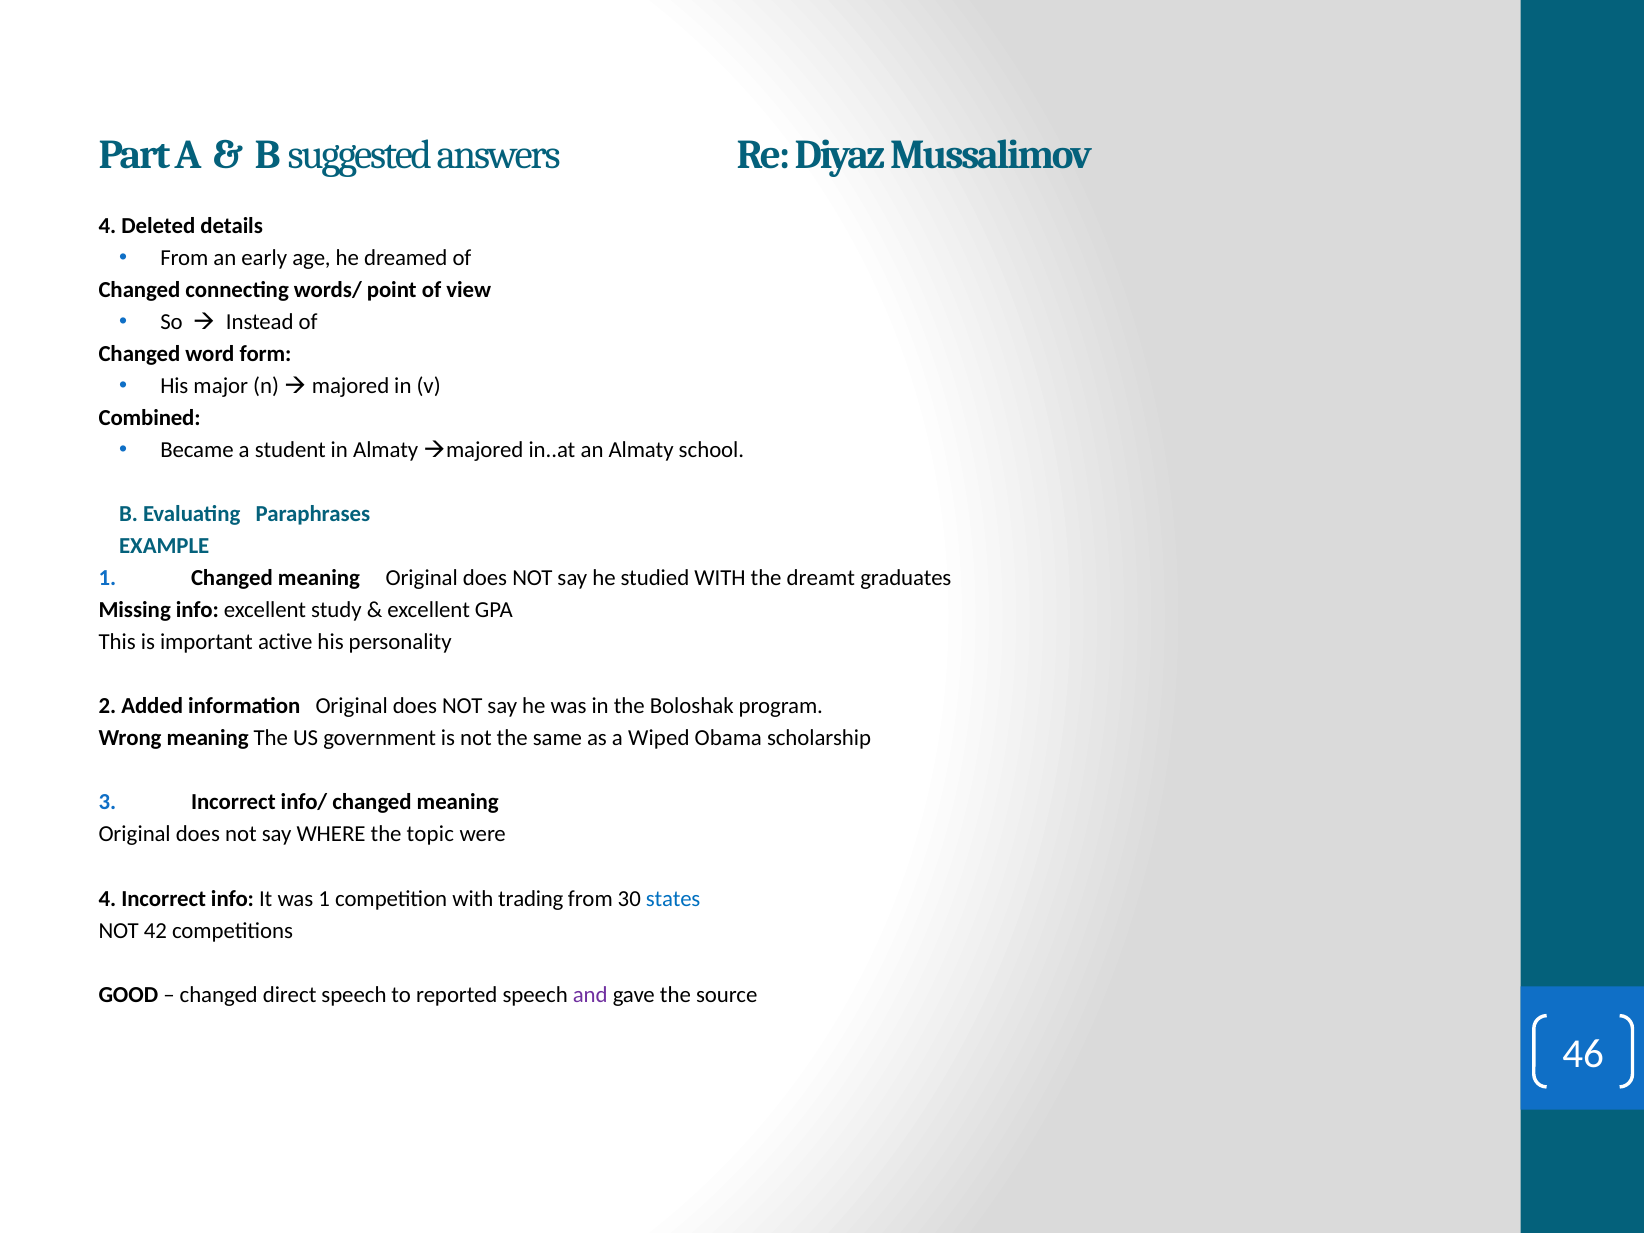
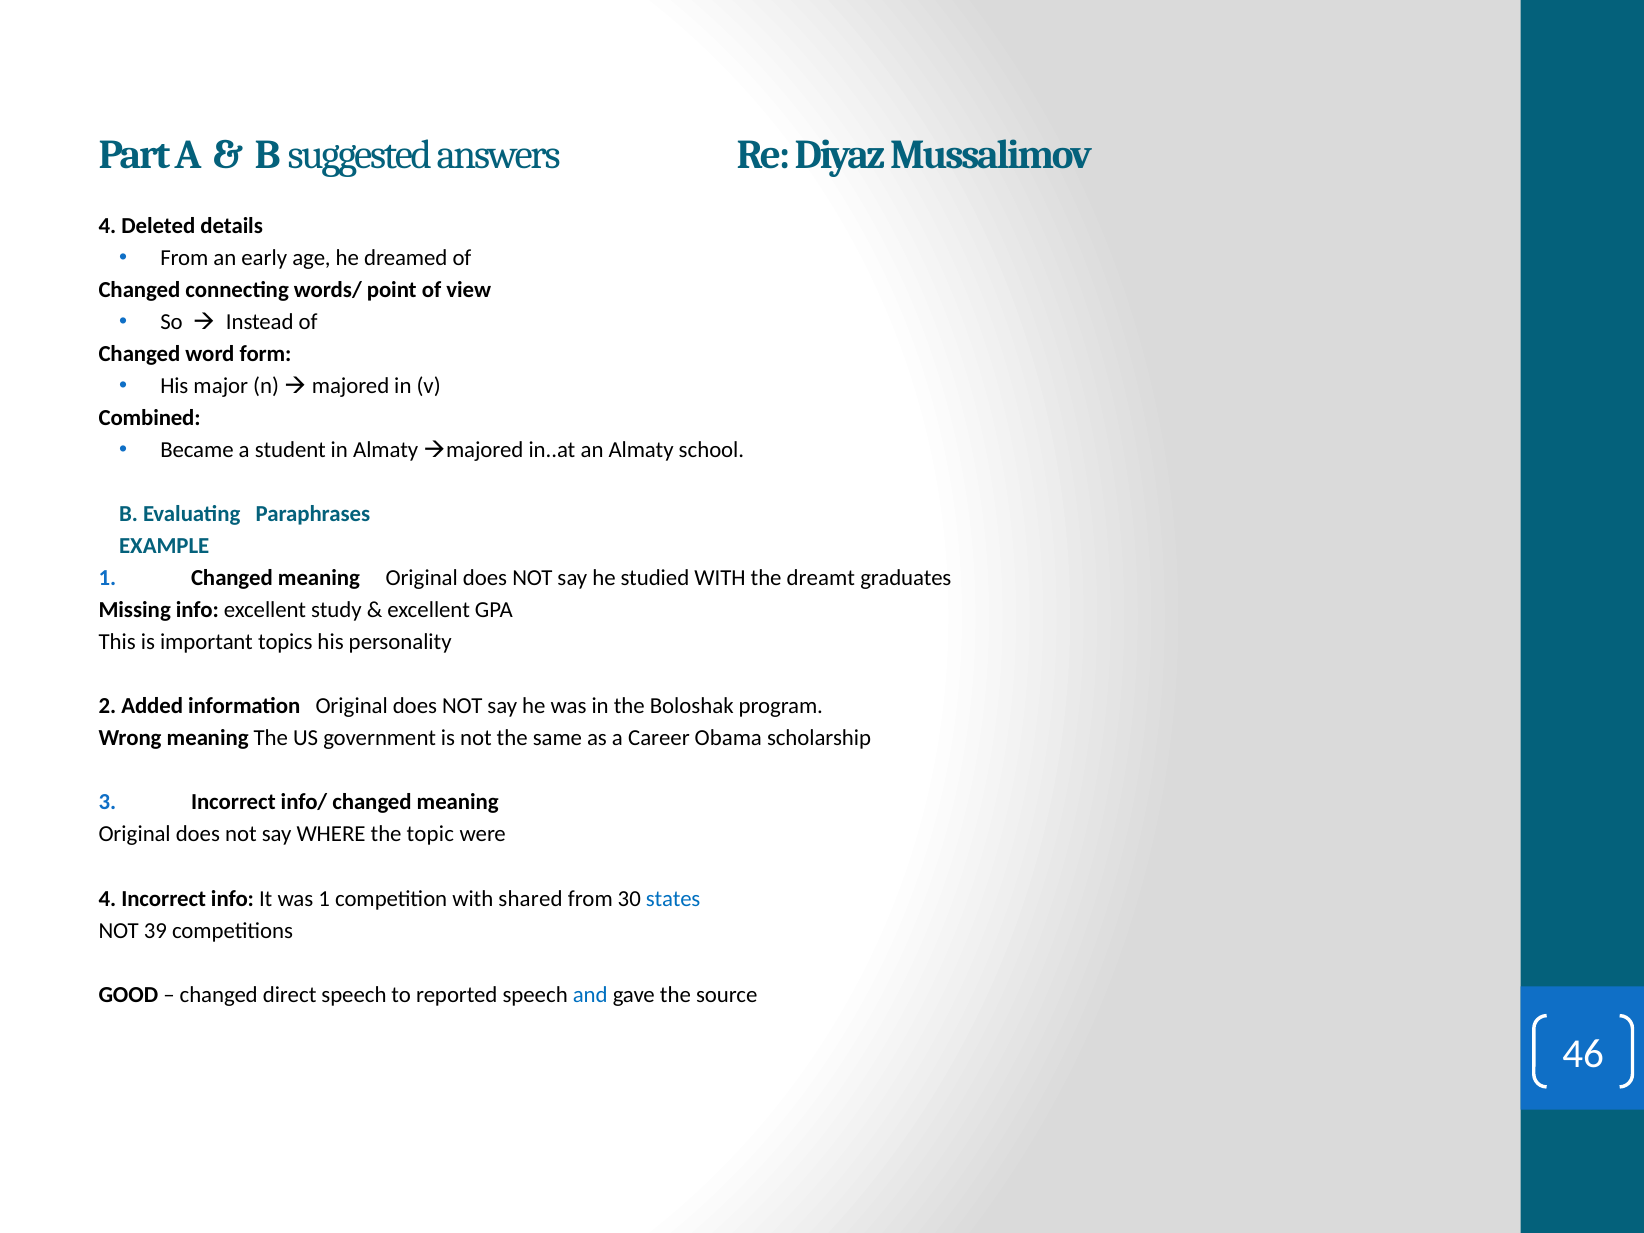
active: active -> topics
Wiped: Wiped -> Career
trading: trading -> shared
42: 42 -> 39
and colour: purple -> blue
